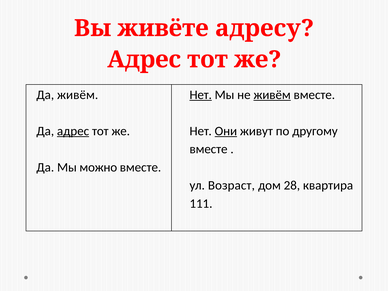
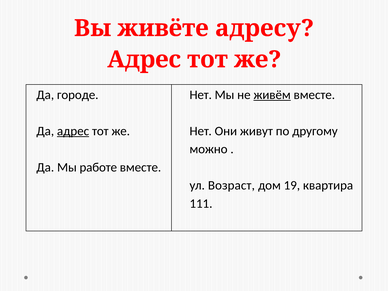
Да живём: живём -> городе
Нет at (201, 95) underline: present -> none
Они underline: present -> none
вместе at (209, 149): вместе -> можно
можно: можно -> работе
28: 28 -> 19
